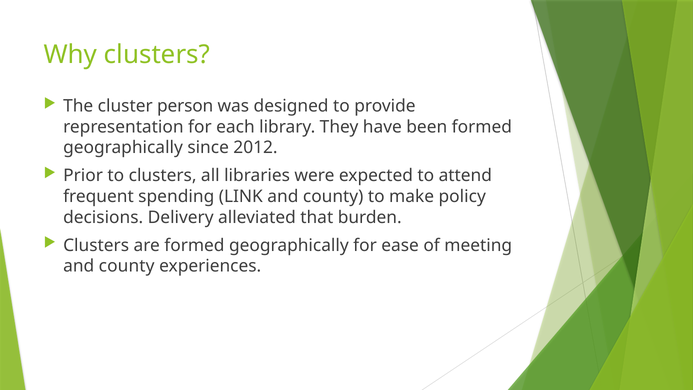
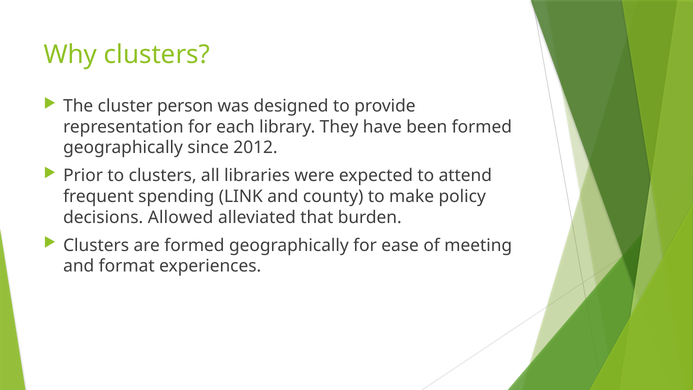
Delivery: Delivery -> Allowed
county at (127, 266): county -> format
